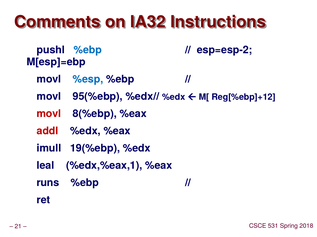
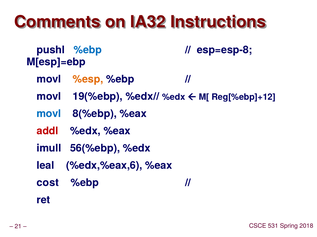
esp=esp-2: esp=esp-2 -> esp=esp-8
%esp colour: blue -> orange
95(%ebp: 95(%ebp -> 19(%ebp
movl at (49, 114) colour: red -> blue
19(%ebp: 19(%ebp -> 56(%ebp
%edx,%eax,1: %edx,%eax,1 -> %edx,%eax,6
runs: runs -> cost
